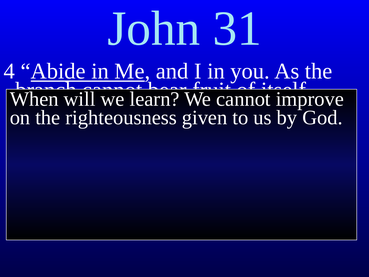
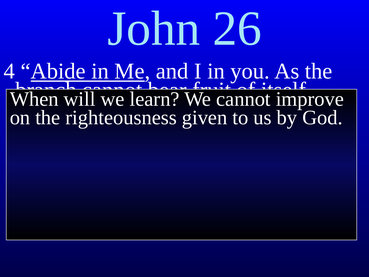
31: 31 -> 26
